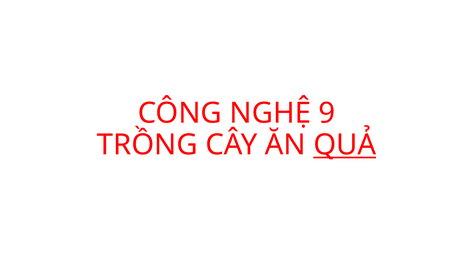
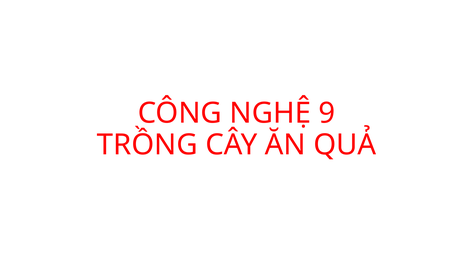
QUẢ underline: present -> none
